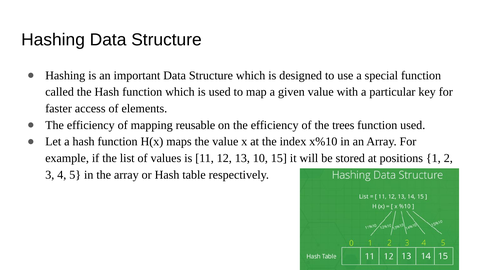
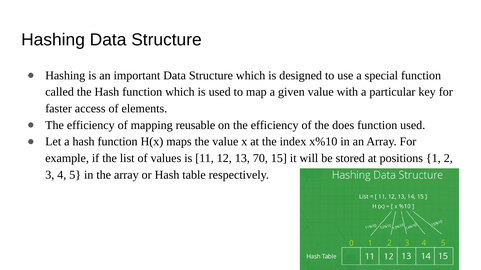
trees: trees -> does
10: 10 -> 70
